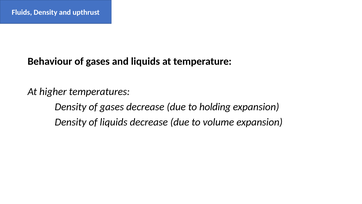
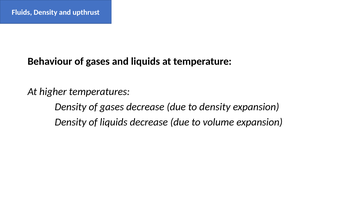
to holding: holding -> density
